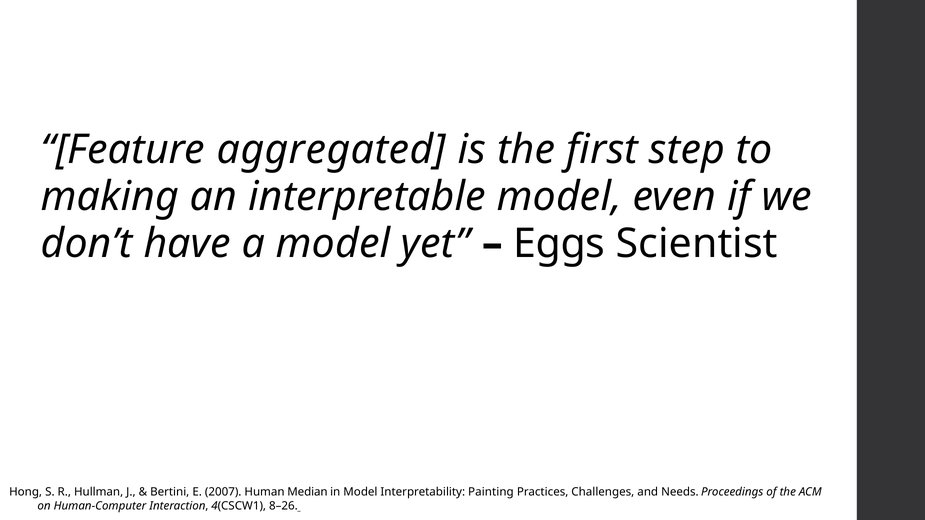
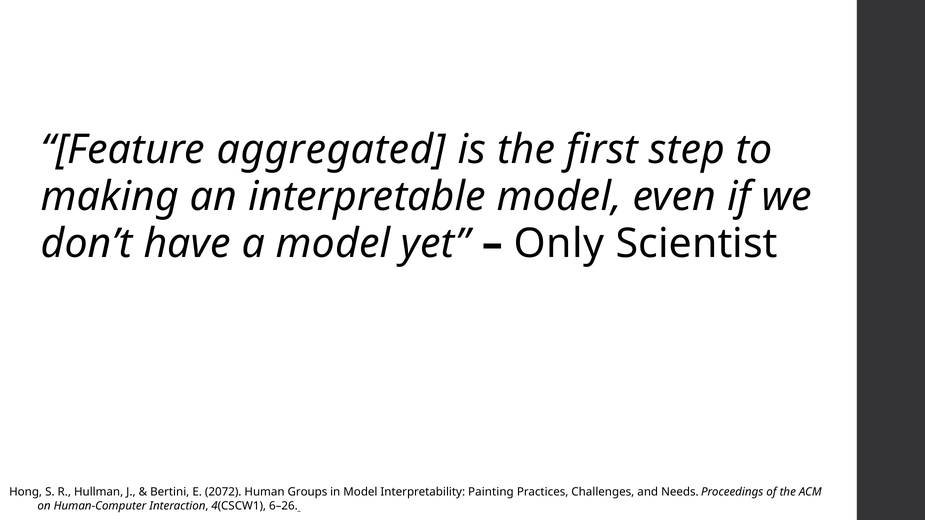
Eggs: Eggs -> Only
2007: 2007 -> 2072
Median: Median -> Groups
8–26: 8–26 -> 6–26
